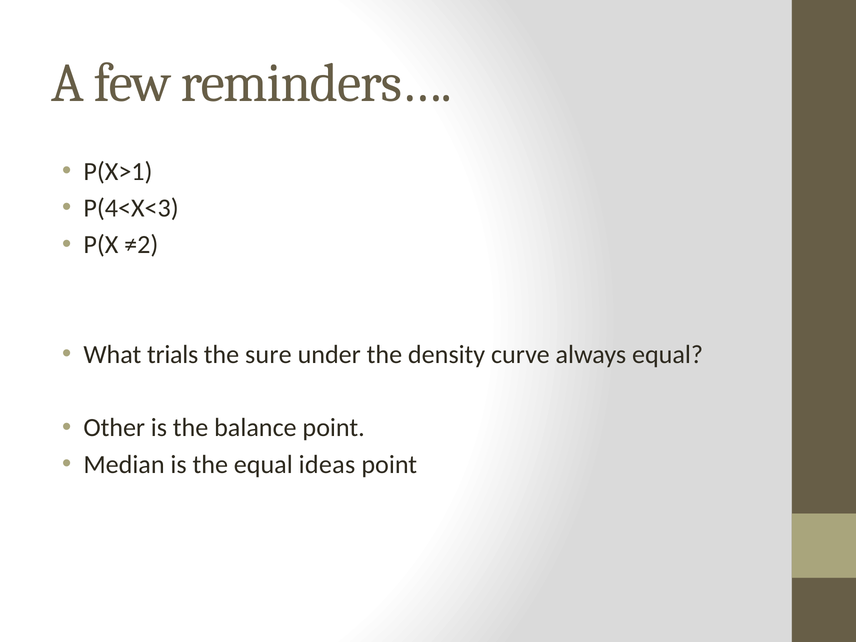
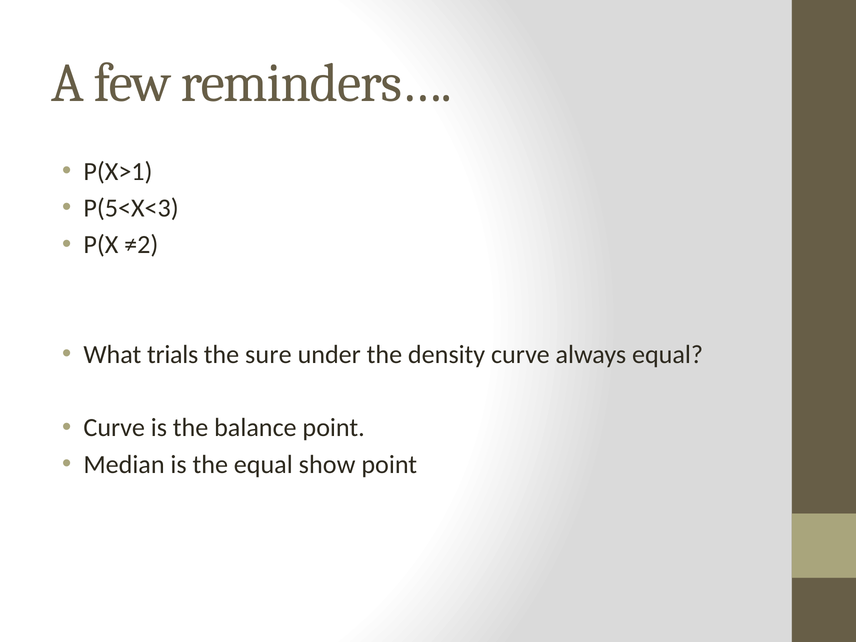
P(4<X<3: P(4<X<3 -> P(5<X<3
Other at (114, 428): Other -> Curve
ideas: ideas -> show
